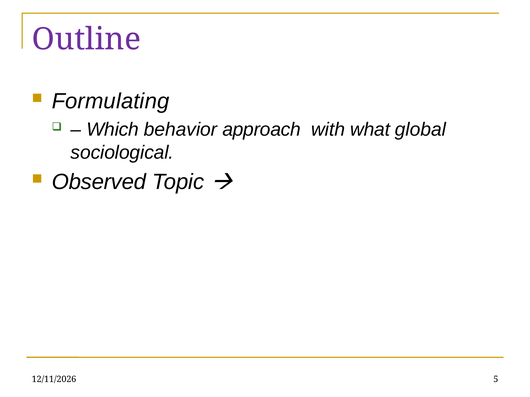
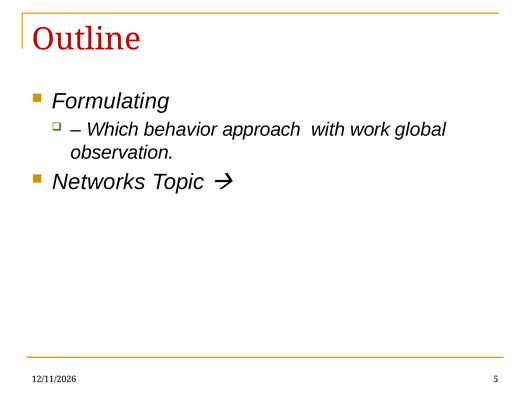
Outline colour: purple -> red
what: what -> work
sociological: sociological -> observation
Observed: Observed -> Networks
